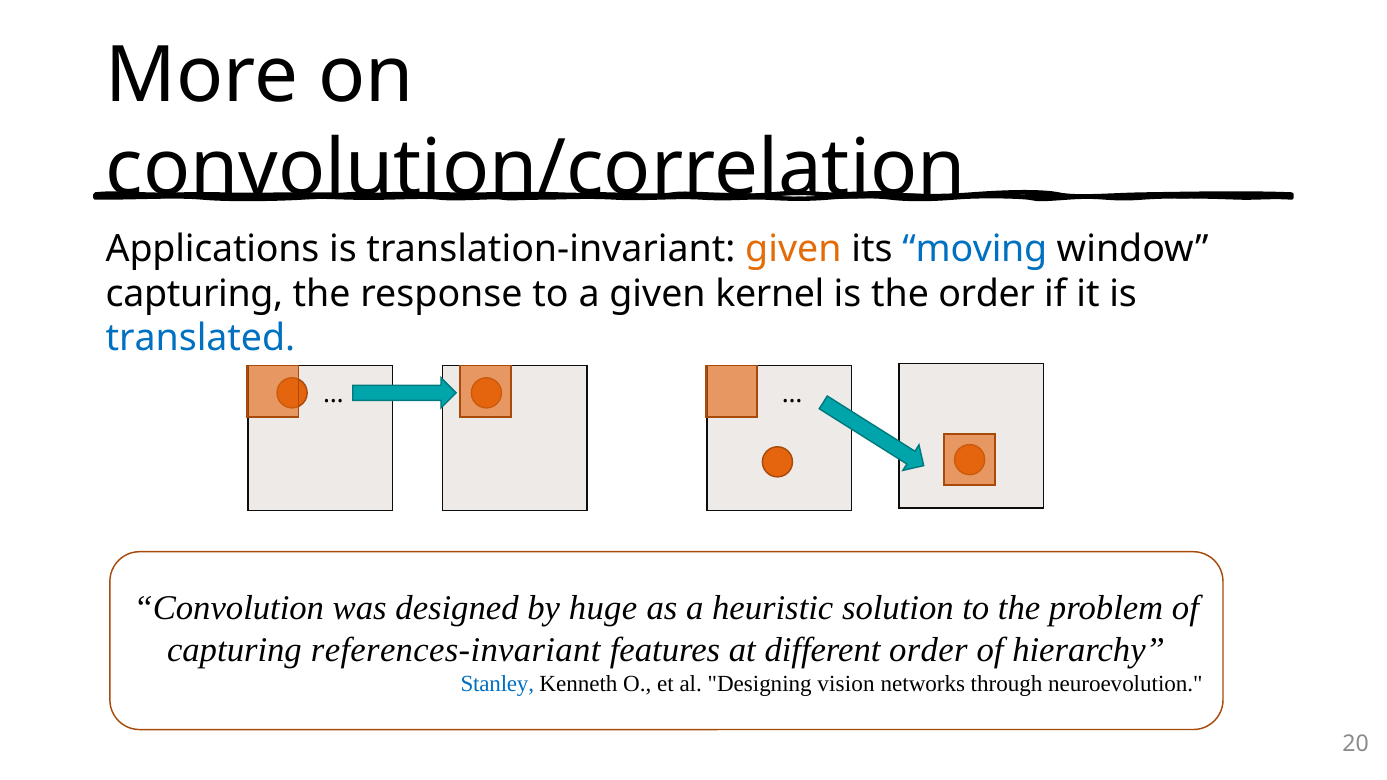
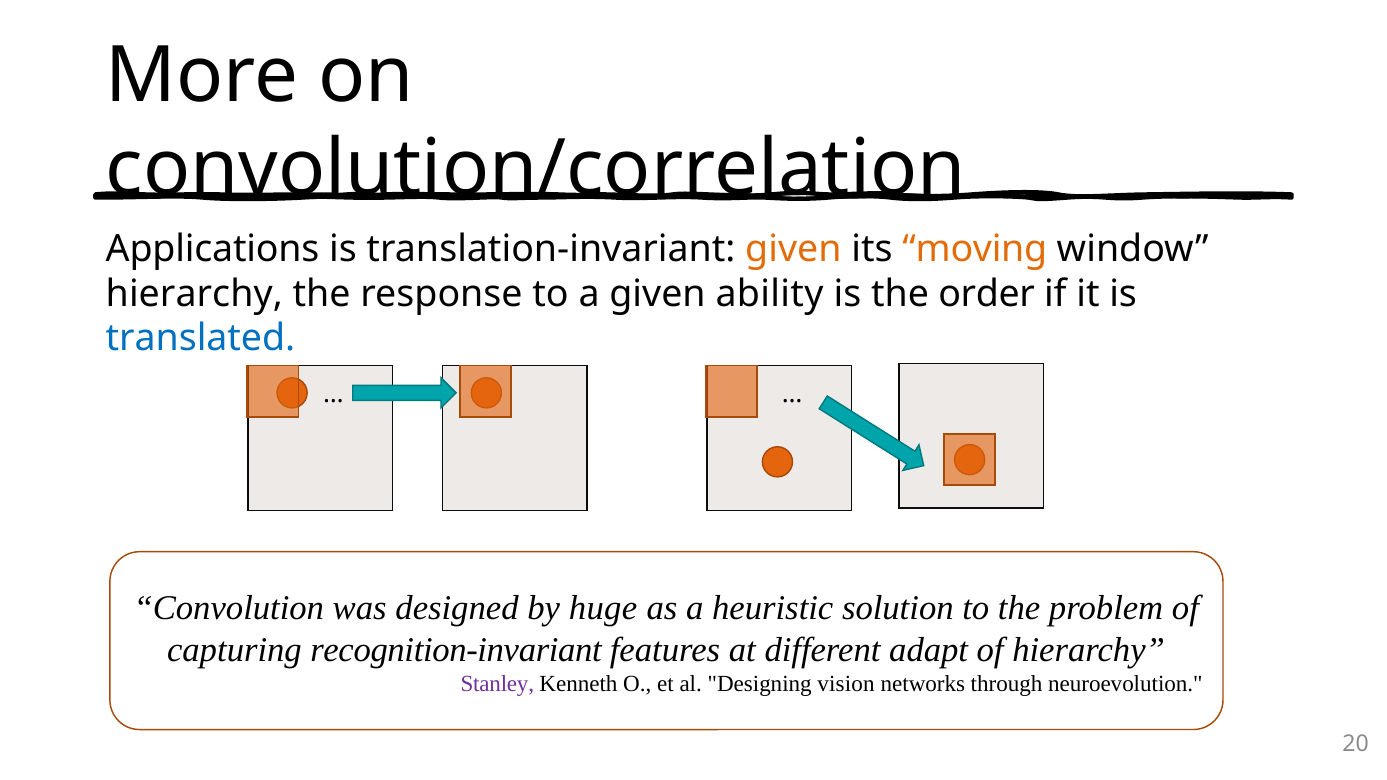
moving colour: blue -> orange
capturing at (194, 294): capturing -> hierarchy
kernel: kernel -> ability
references-invariant: references-invariant -> recognition-invariant
different order: order -> adapt
Stanley colour: blue -> purple
